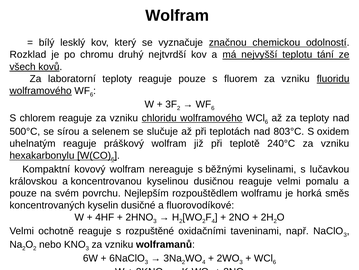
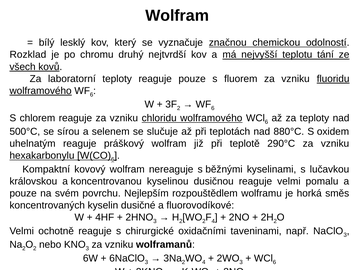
803°C: 803°C -> 880°C
240°C: 240°C -> 290°C
rozpuštěné: rozpuštěné -> chirurgické
